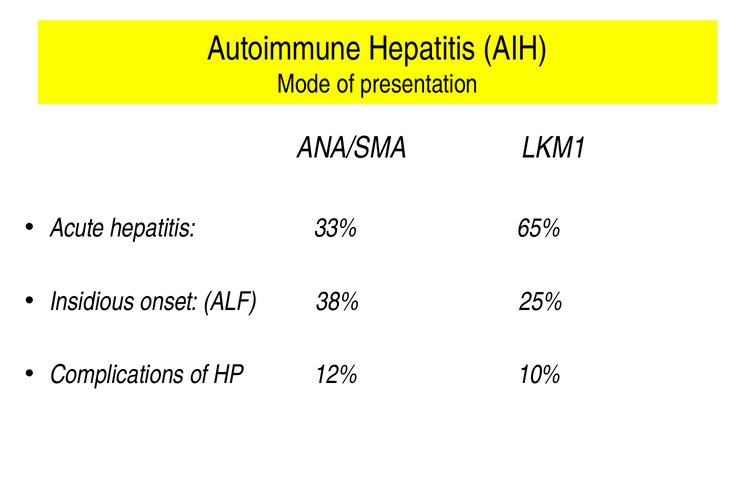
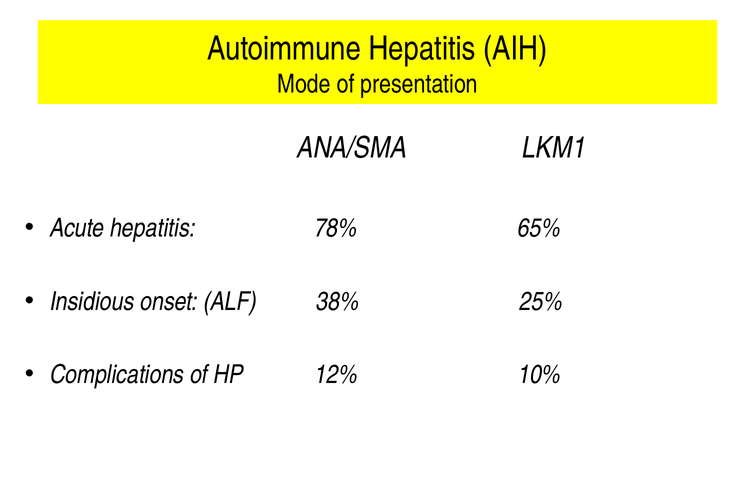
33%: 33% -> 78%
